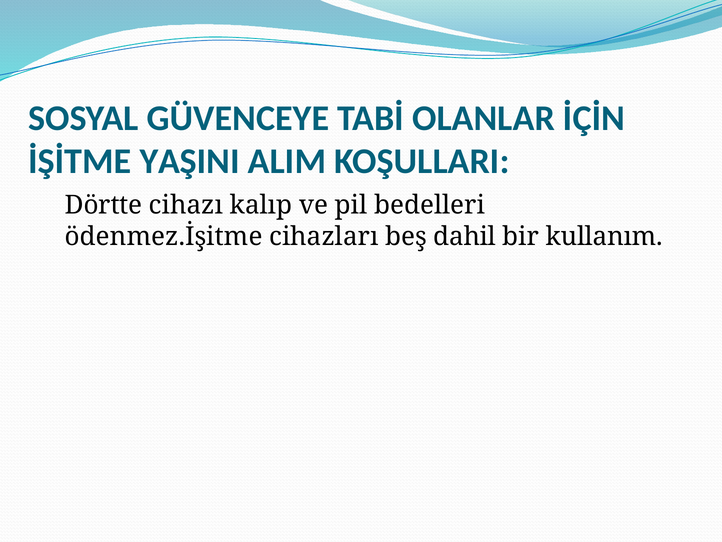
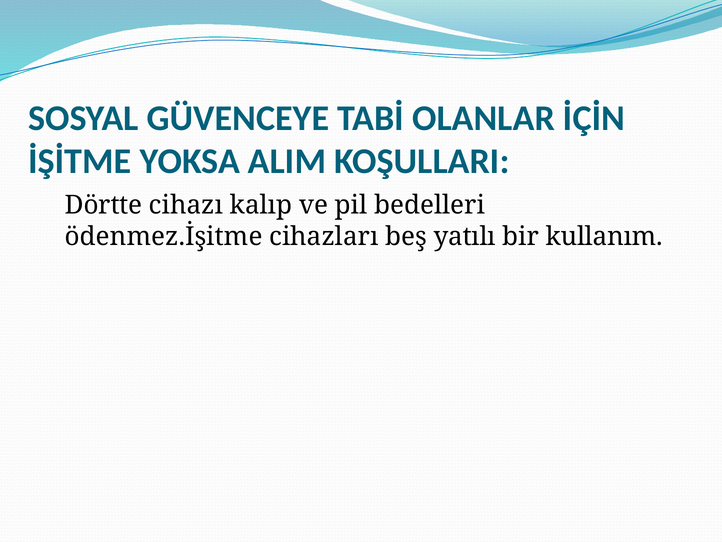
YAŞINI: YAŞINI -> YOKSA
dahil: dahil -> yatılı
